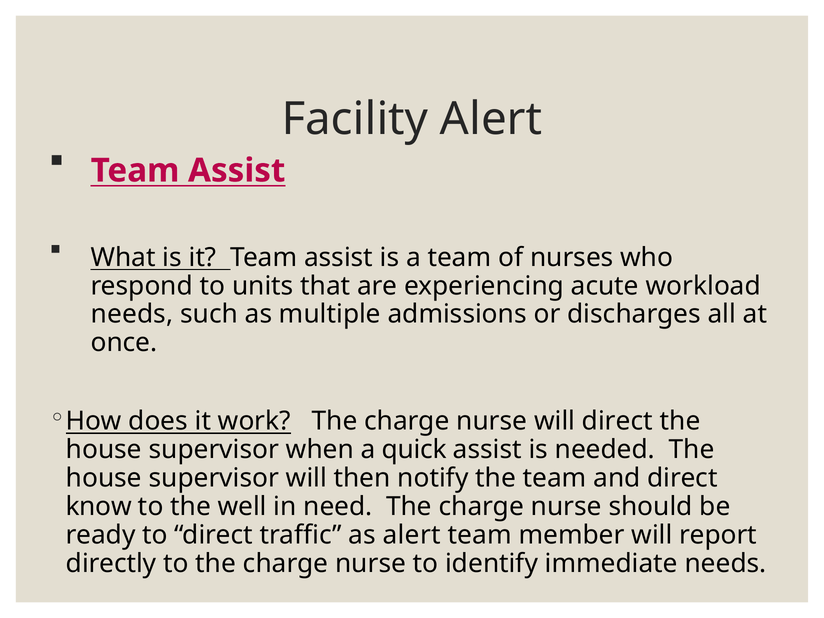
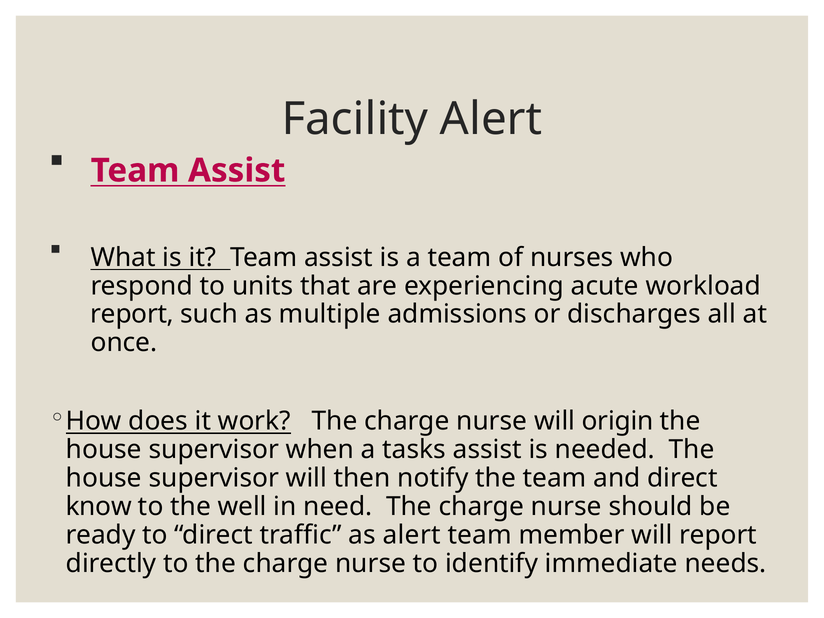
needs at (132, 314): needs -> report
will direct: direct -> origin
quick: quick -> tasks
